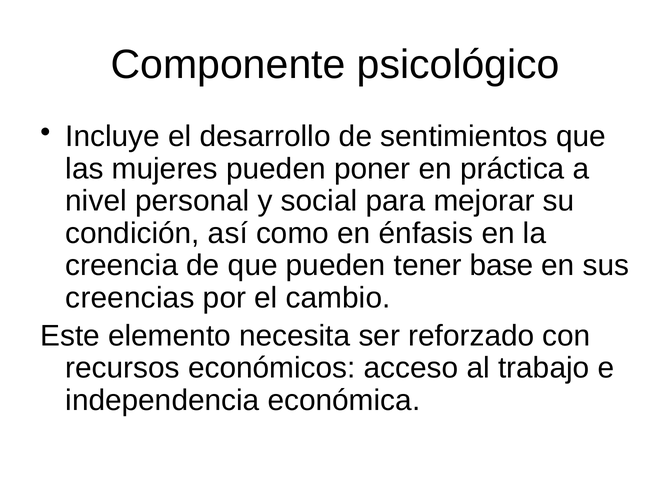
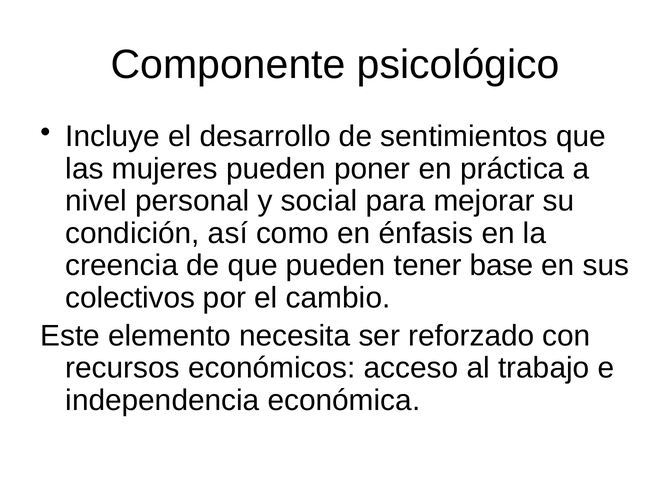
creencias: creencias -> colectivos
